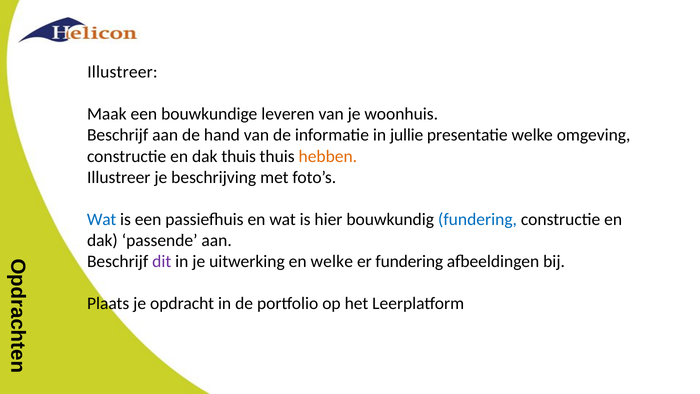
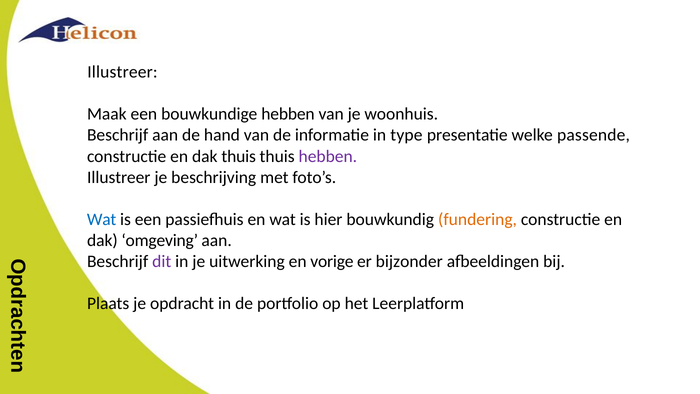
bouwkundige leveren: leveren -> hebben
jullie: jullie -> type
omgeving: omgeving -> passende
hebben at (328, 156) colour: orange -> purple
fundering at (478, 219) colour: blue -> orange
passende: passende -> omgeving
en welke: welke -> vorige
er fundering: fundering -> bijzonder
